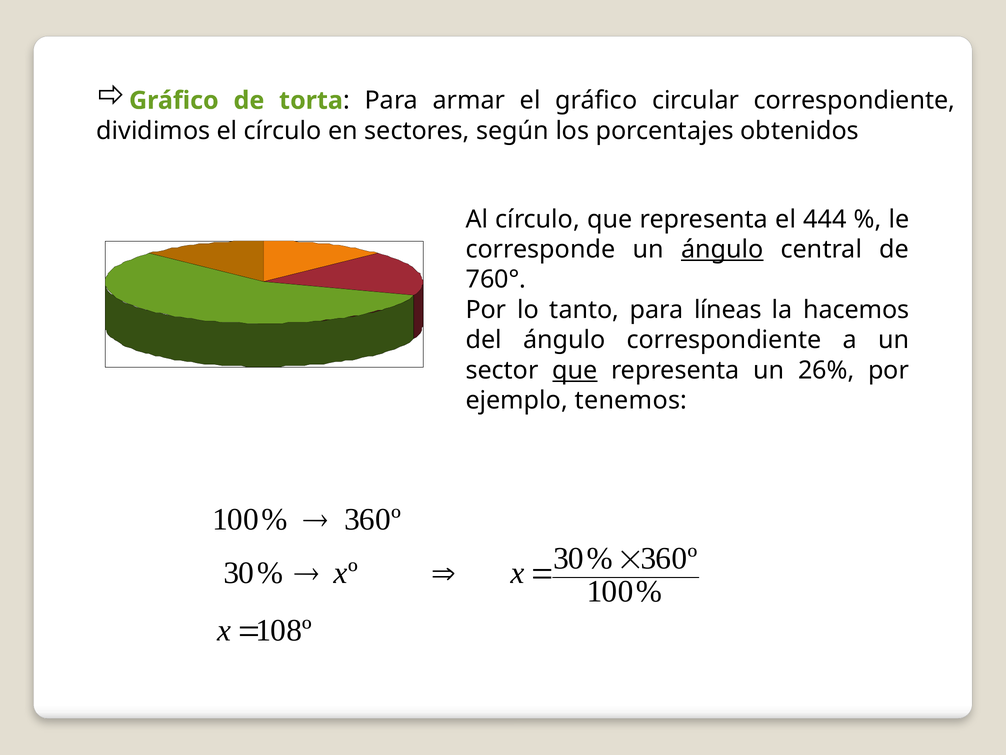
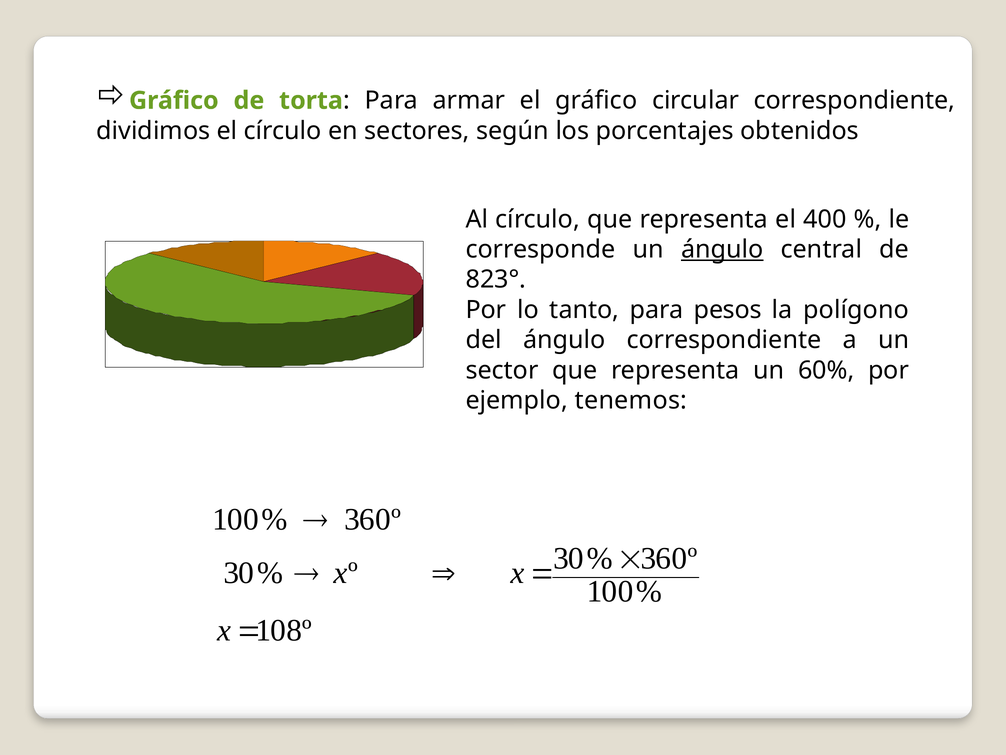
444: 444 -> 400
760°: 760° -> 823°
líneas: líneas -> pesos
hacemos: hacemos -> polígono
que at (575, 370) underline: present -> none
26%: 26% -> 60%
